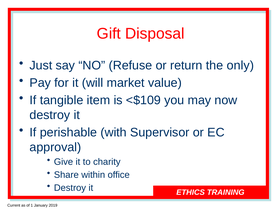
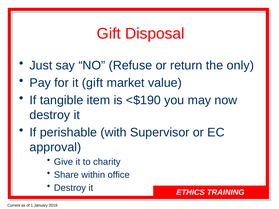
it will: will -> gift
<$109: <$109 -> <$190
